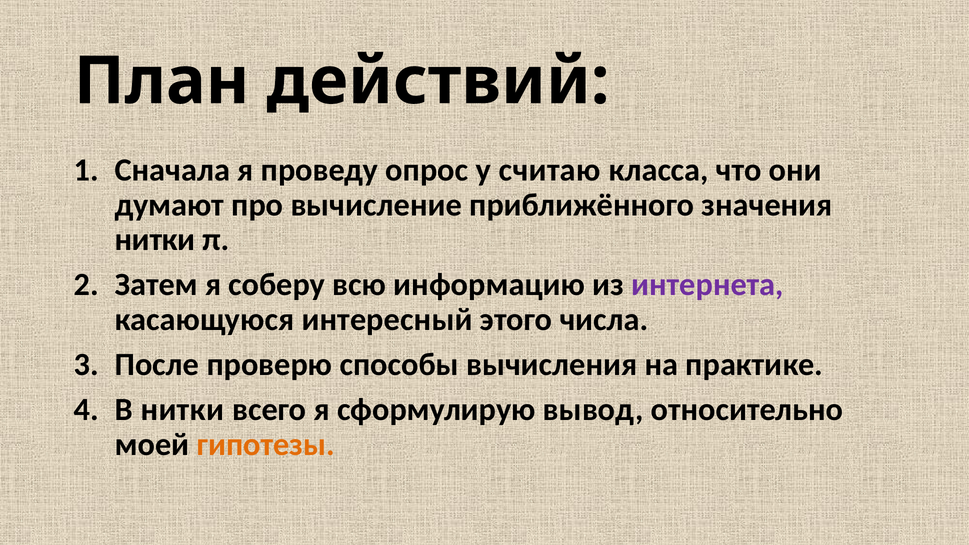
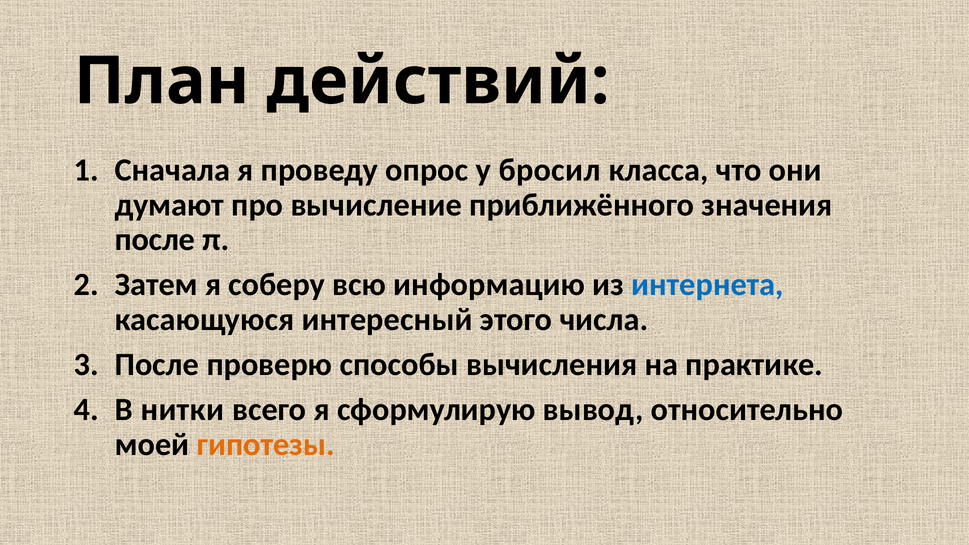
считаю: считаю -> бросил
нитки at (155, 240): нитки -> после
интернета colour: purple -> blue
